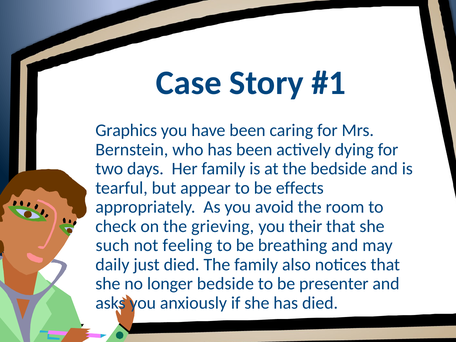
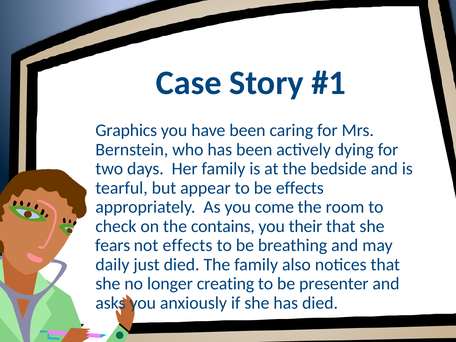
avoid: avoid -> come
grieving: grieving -> contains
such: such -> fears
not feeling: feeling -> effects
longer bedside: bedside -> creating
